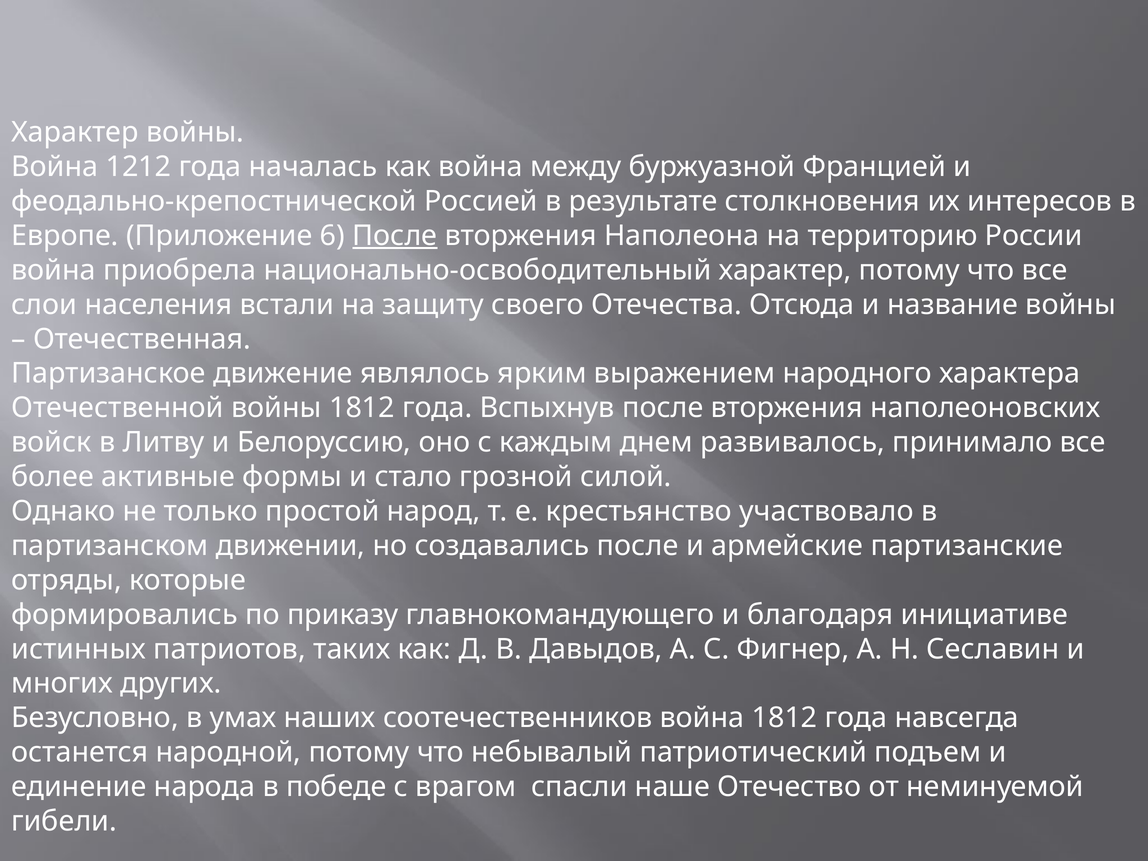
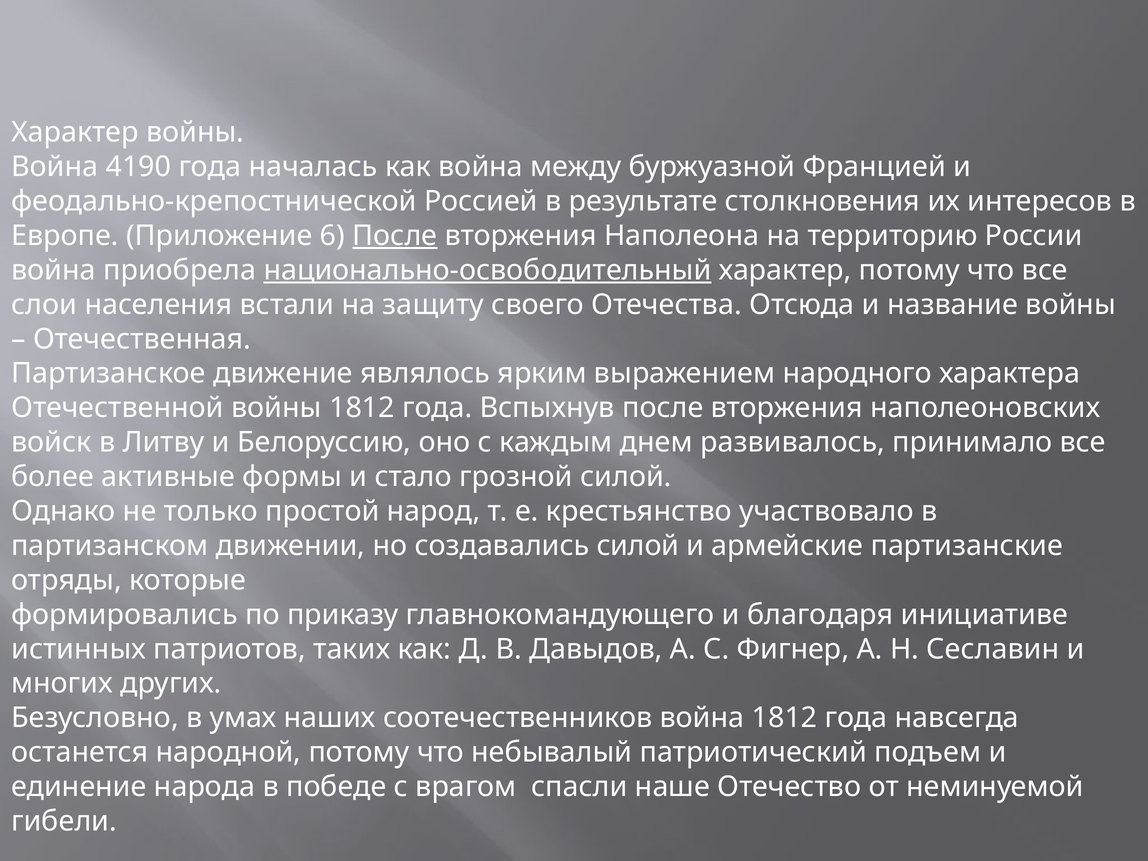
1212: 1212 -> 4190
национально-освободительный underline: none -> present
создавались после: после -> силой
